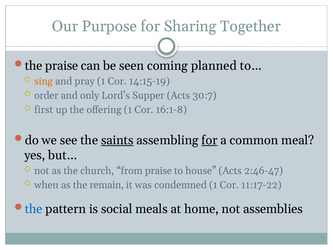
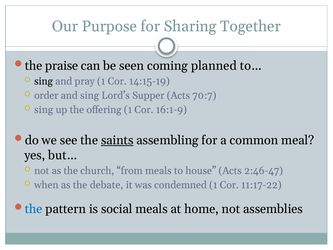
sing at (43, 81) colour: orange -> black
and only: only -> sing
30:7: 30:7 -> 70:7
first at (44, 110): first -> sing
16:1-8: 16:1-8 -> 16:1-9
for at (209, 140) underline: present -> none
from praise: praise -> meals
remain: remain -> debate
